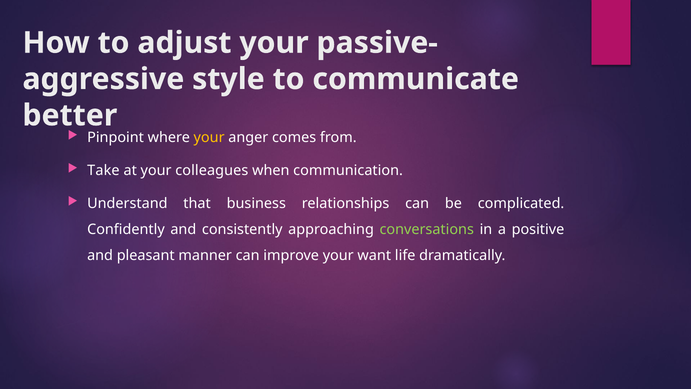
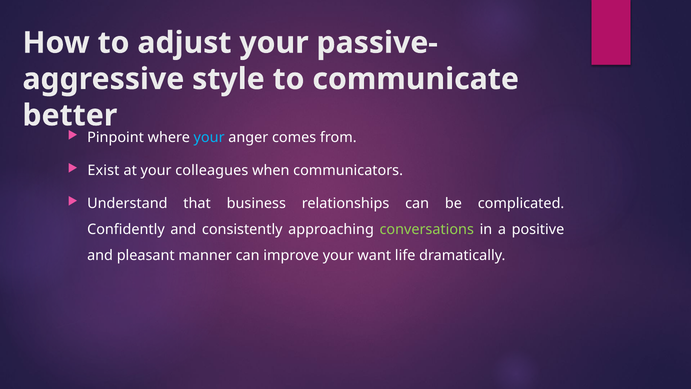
your at (209, 137) colour: yellow -> light blue
Take: Take -> Exist
communication: communication -> communicators
